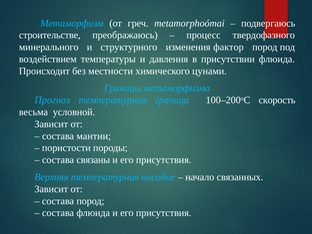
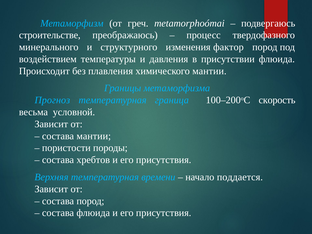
местности: местности -> плавления
химического цунами: цунами -> мантии
связаны: связаны -> хребтов
пособие: пособие -> времени
связанных: связанных -> поддается
